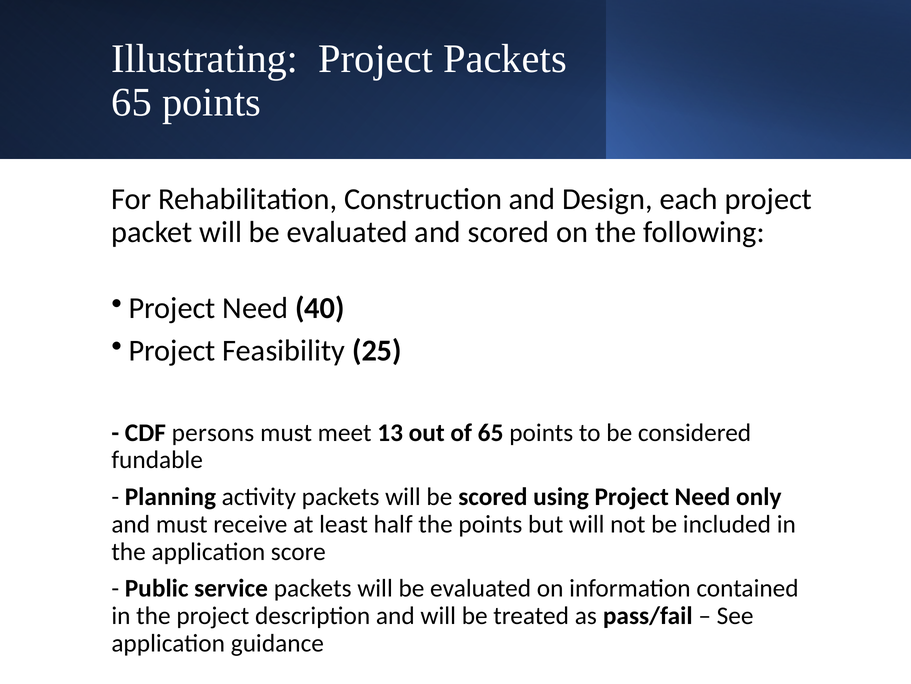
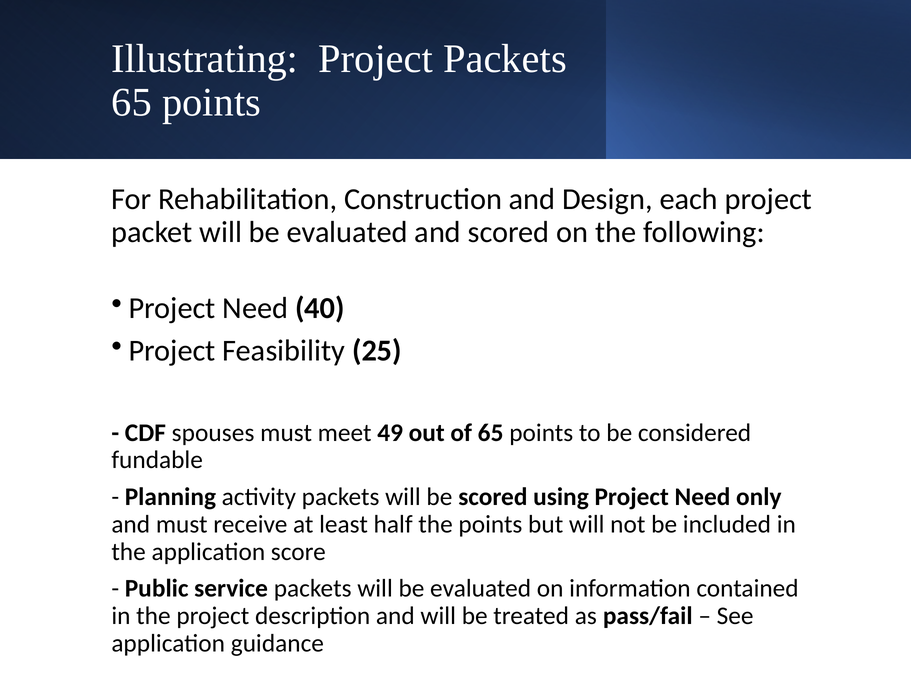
persons: persons -> spouses
13: 13 -> 49
